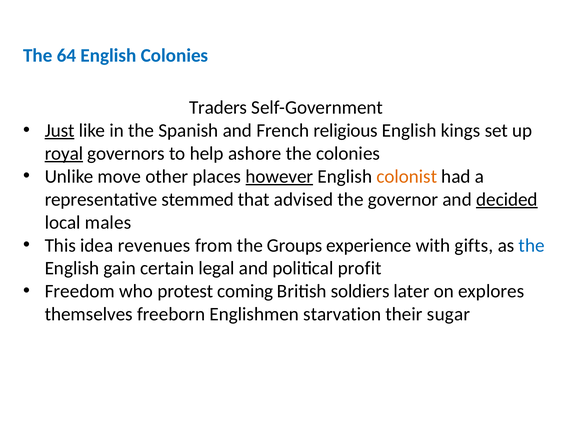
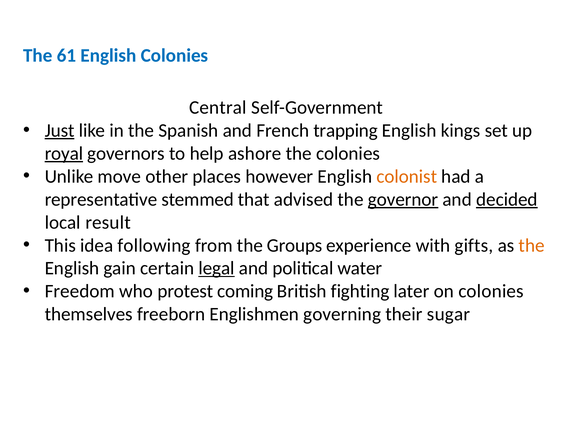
64: 64 -> 61
Traders: Traders -> Central
religious: religious -> trapping
however underline: present -> none
governor underline: none -> present
males: males -> result
revenues: revenues -> following
the at (532, 245) colour: blue -> orange
legal underline: none -> present
profit: profit -> water
soldiers: soldiers -> fighting
on explores: explores -> colonies
starvation: starvation -> governing
